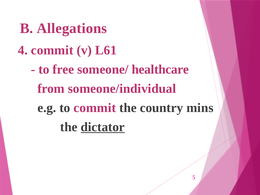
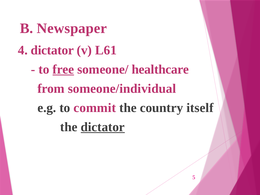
Allegations: Allegations -> Newspaper
4 commit: commit -> dictator
free underline: none -> present
mins: mins -> itself
